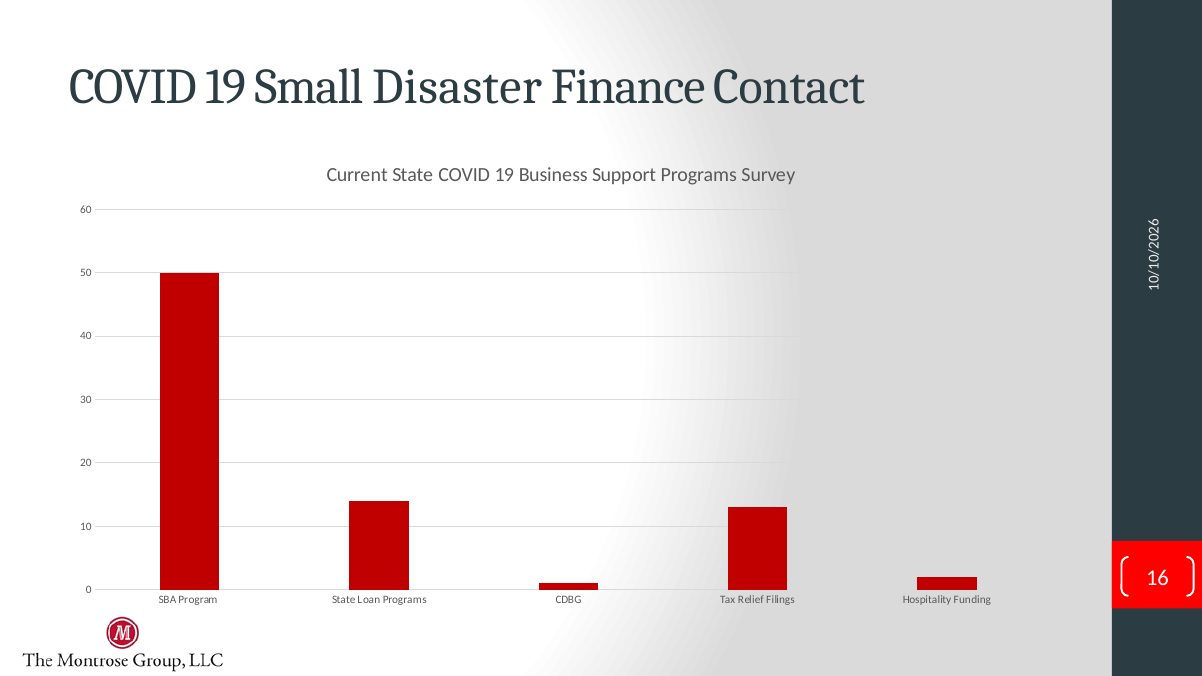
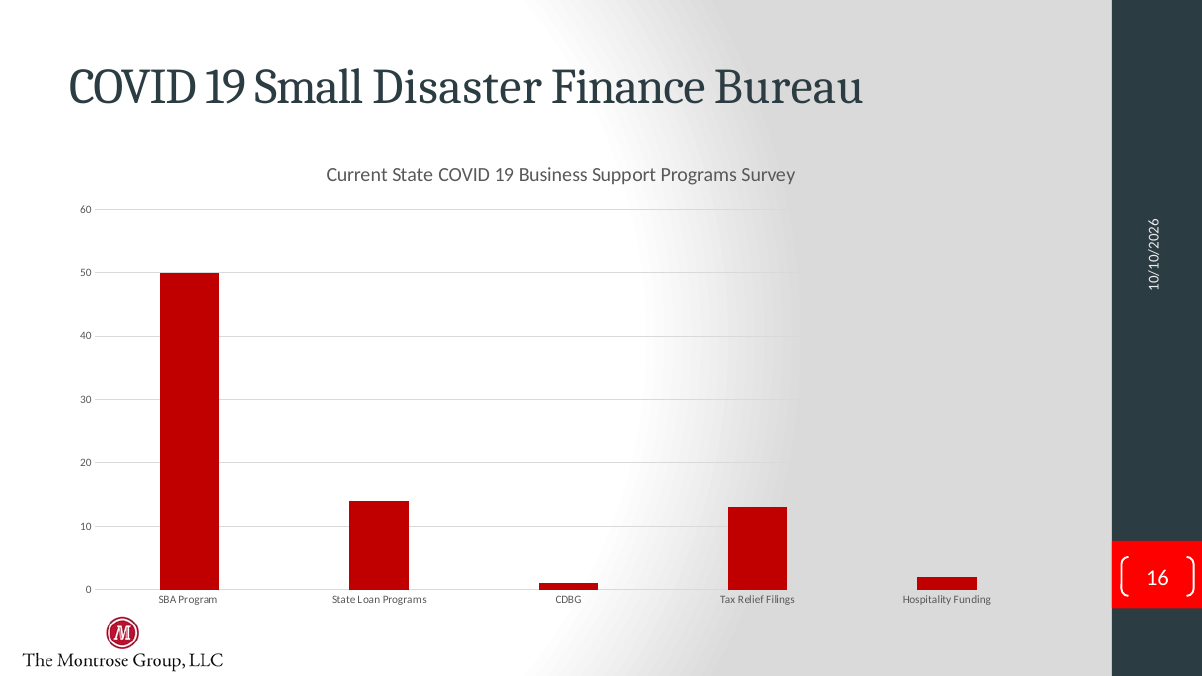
Contact: Contact -> Bureau
